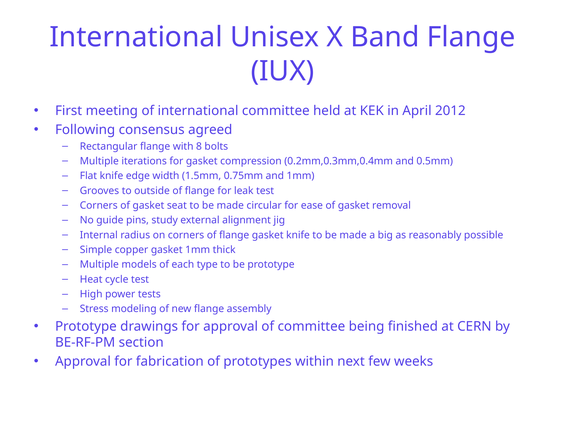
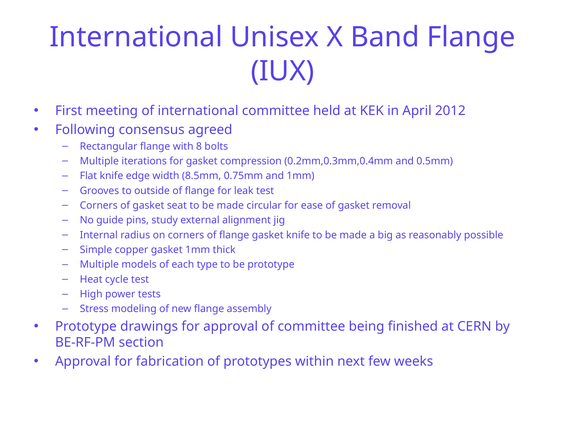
1.5mm: 1.5mm -> 8.5mm
